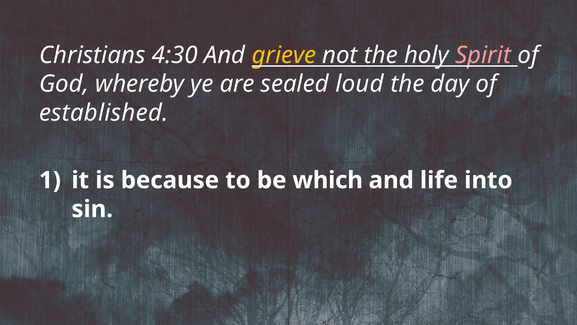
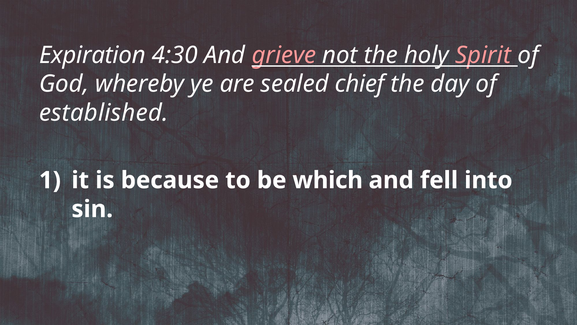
Christians: Christians -> Expiration
grieve colour: yellow -> pink
loud: loud -> chief
life: life -> fell
